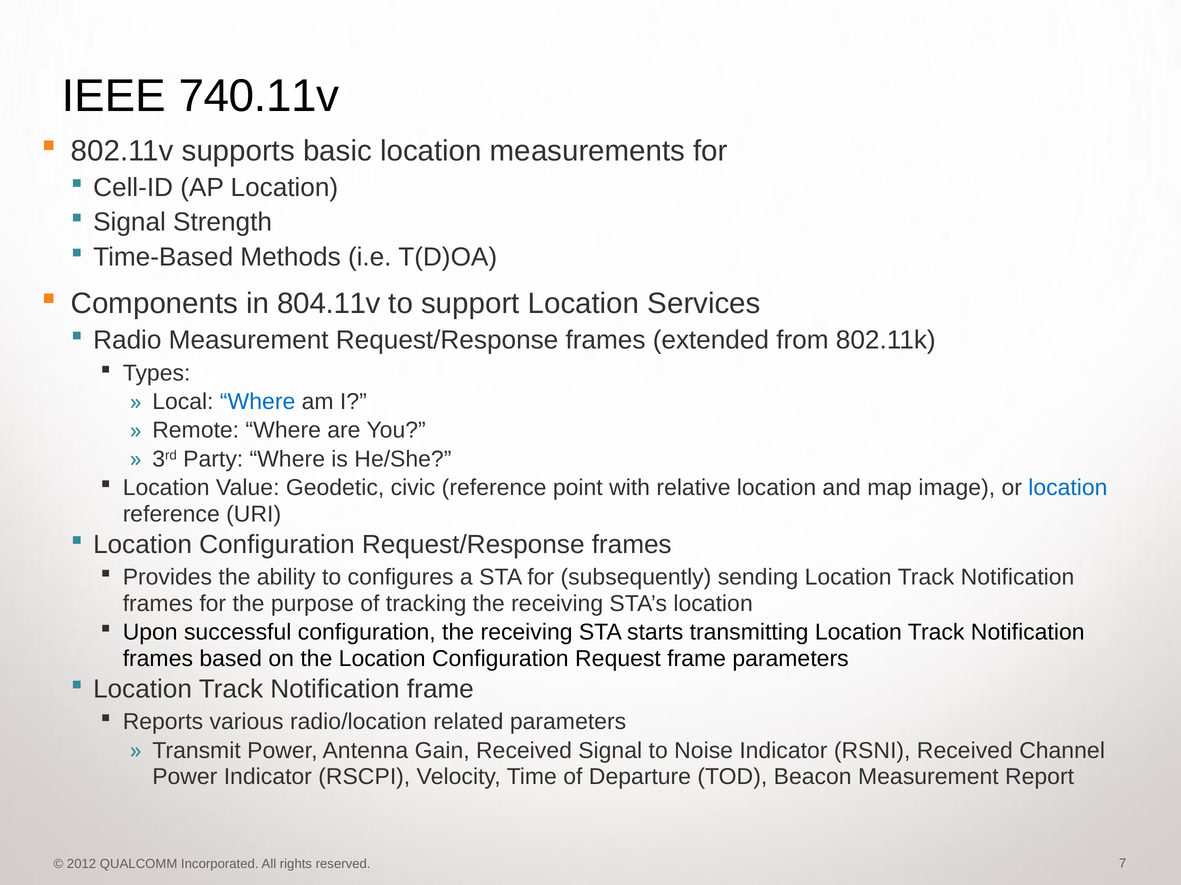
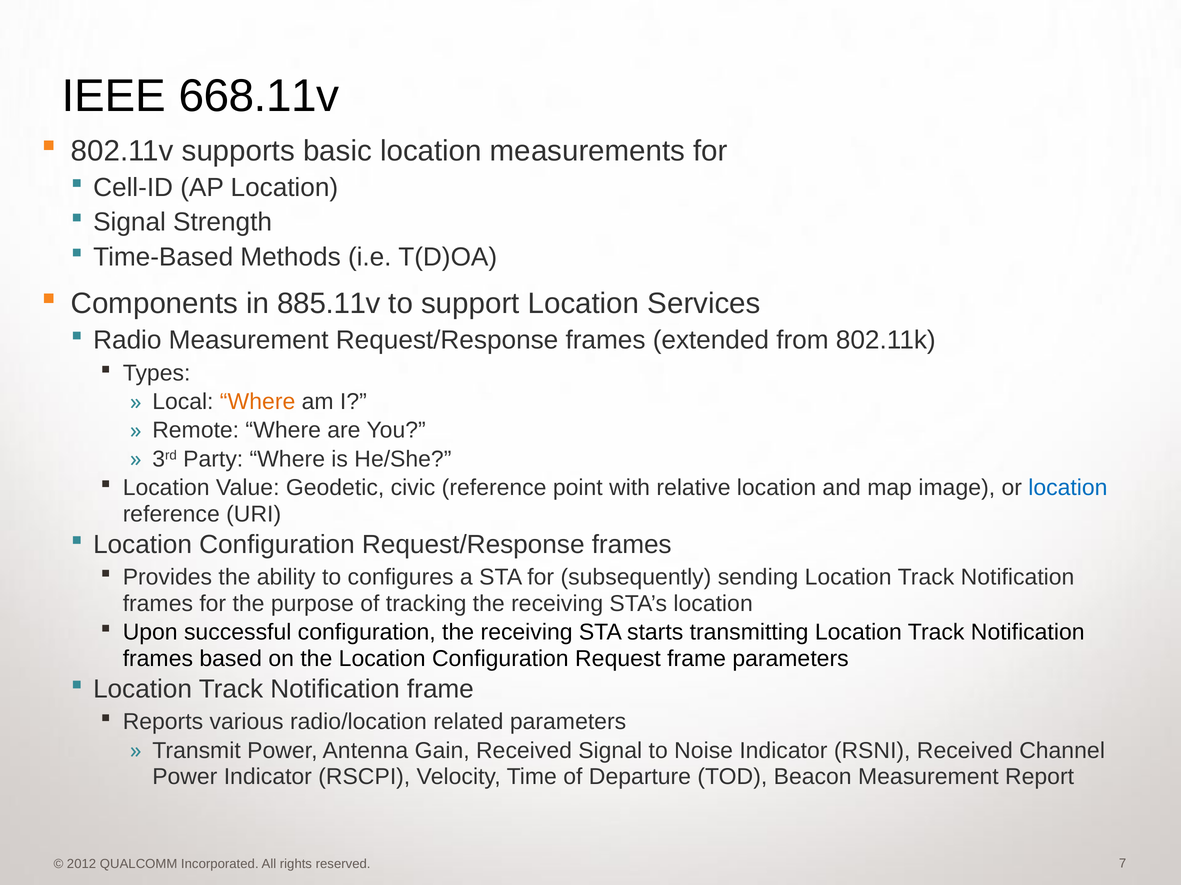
740.11v: 740.11v -> 668.11v
804.11v: 804.11v -> 885.11v
Where at (258, 402) colour: blue -> orange
